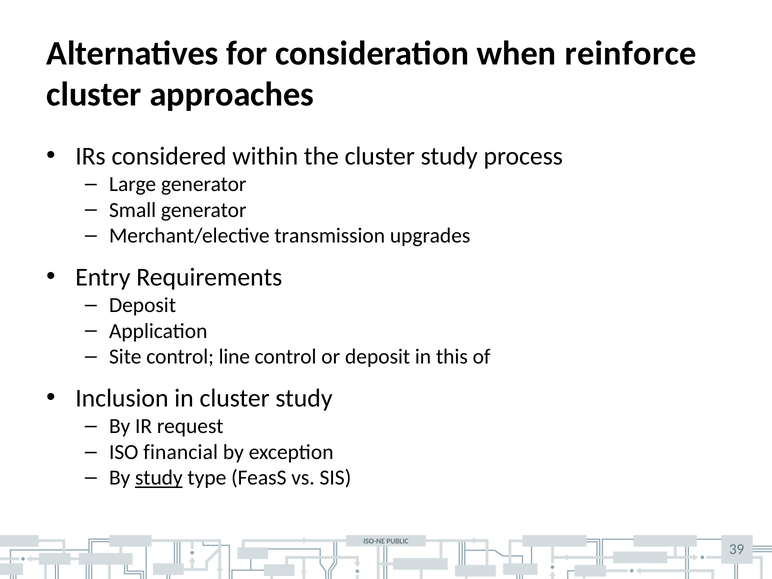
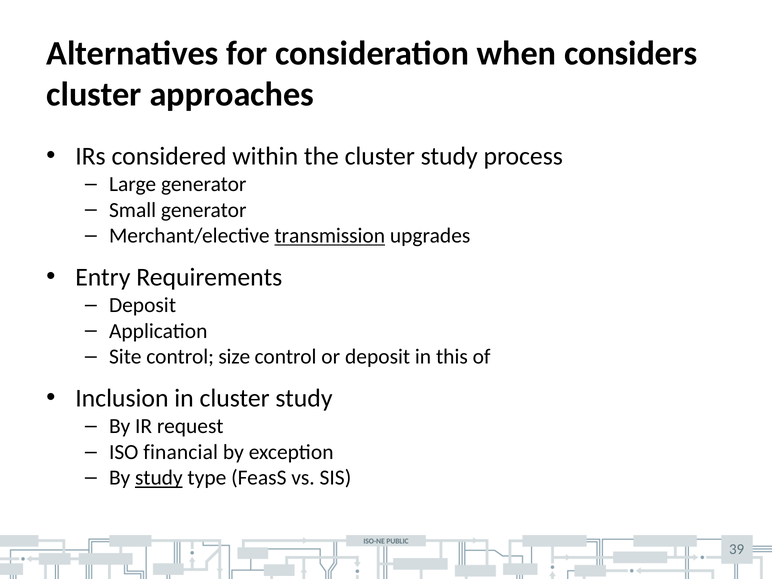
reinforce: reinforce -> considers
transmission underline: none -> present
line: line -> size
